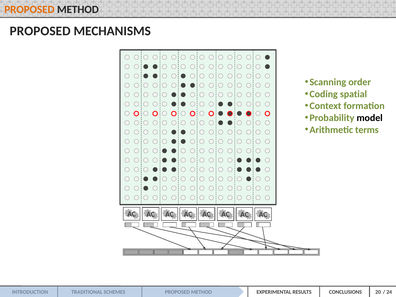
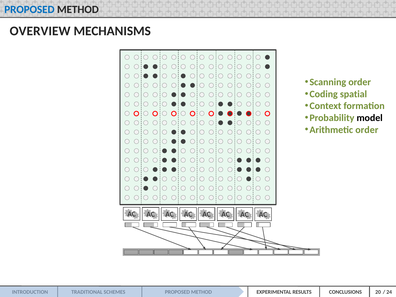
PROPOSED at (29, 9) colour: orange -> blue
PROPOSED at (40, 31): PROPOSED -> OVERVIEW
Arithmetic terms: terms -> order
